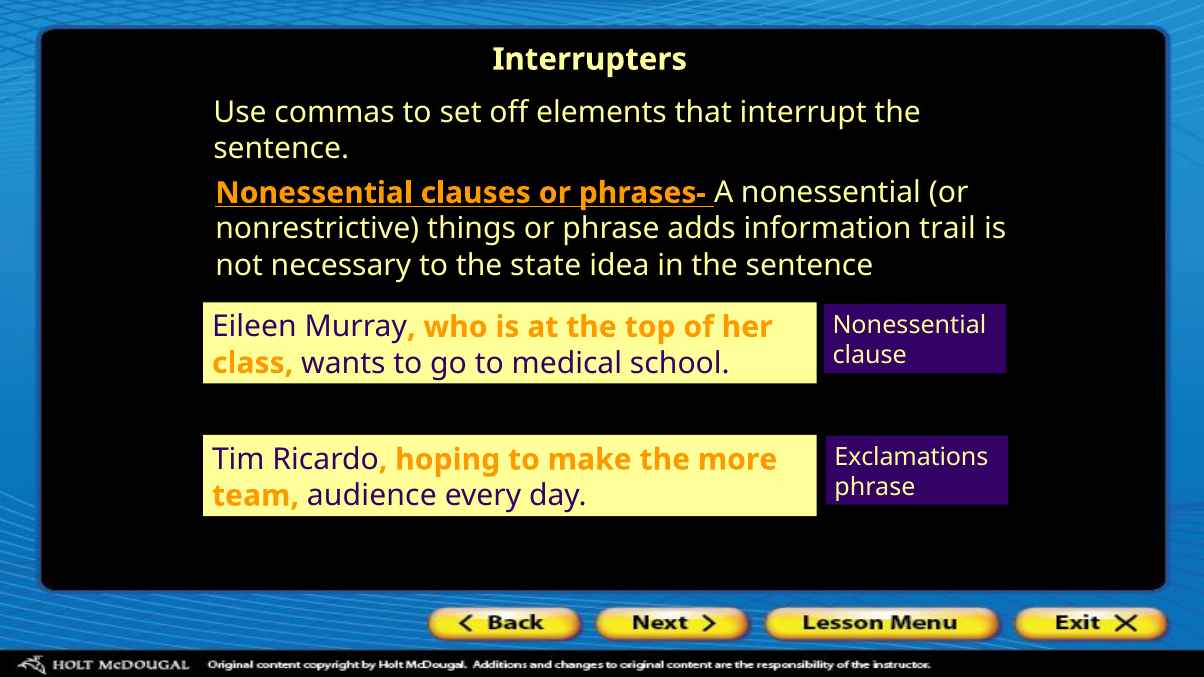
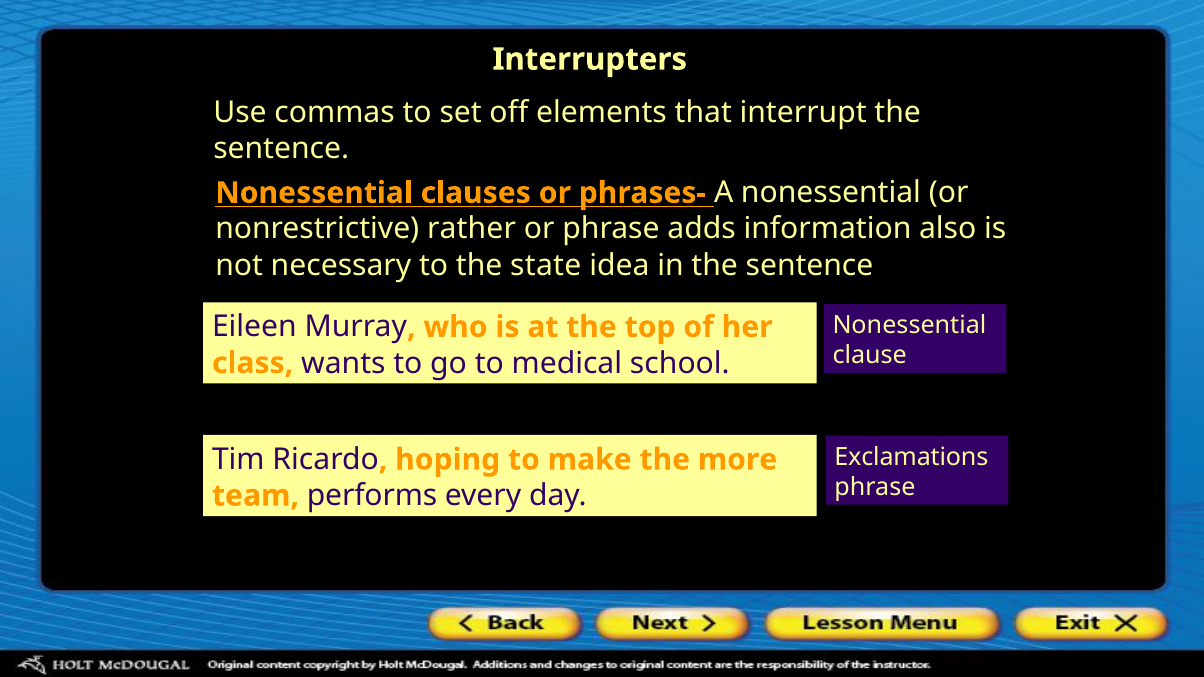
things: things -> rather
trail: trail -> also
audience: audience -> performs
